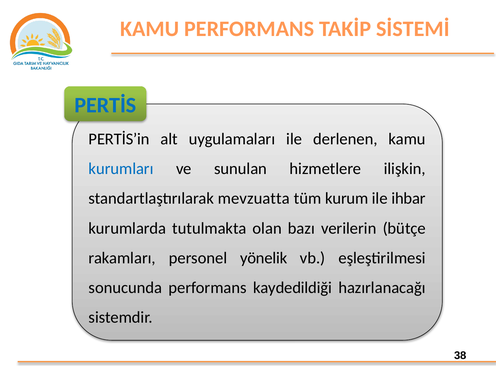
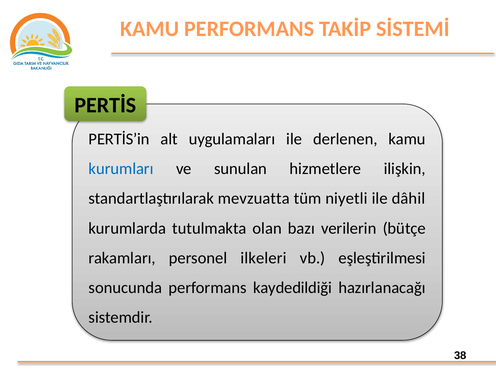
PERTİS colour: blue -> black
kurum: kurum -> niyetli
ihbar: ihbar -> dâhil
yönelik: yönelik -> ilkeleri
